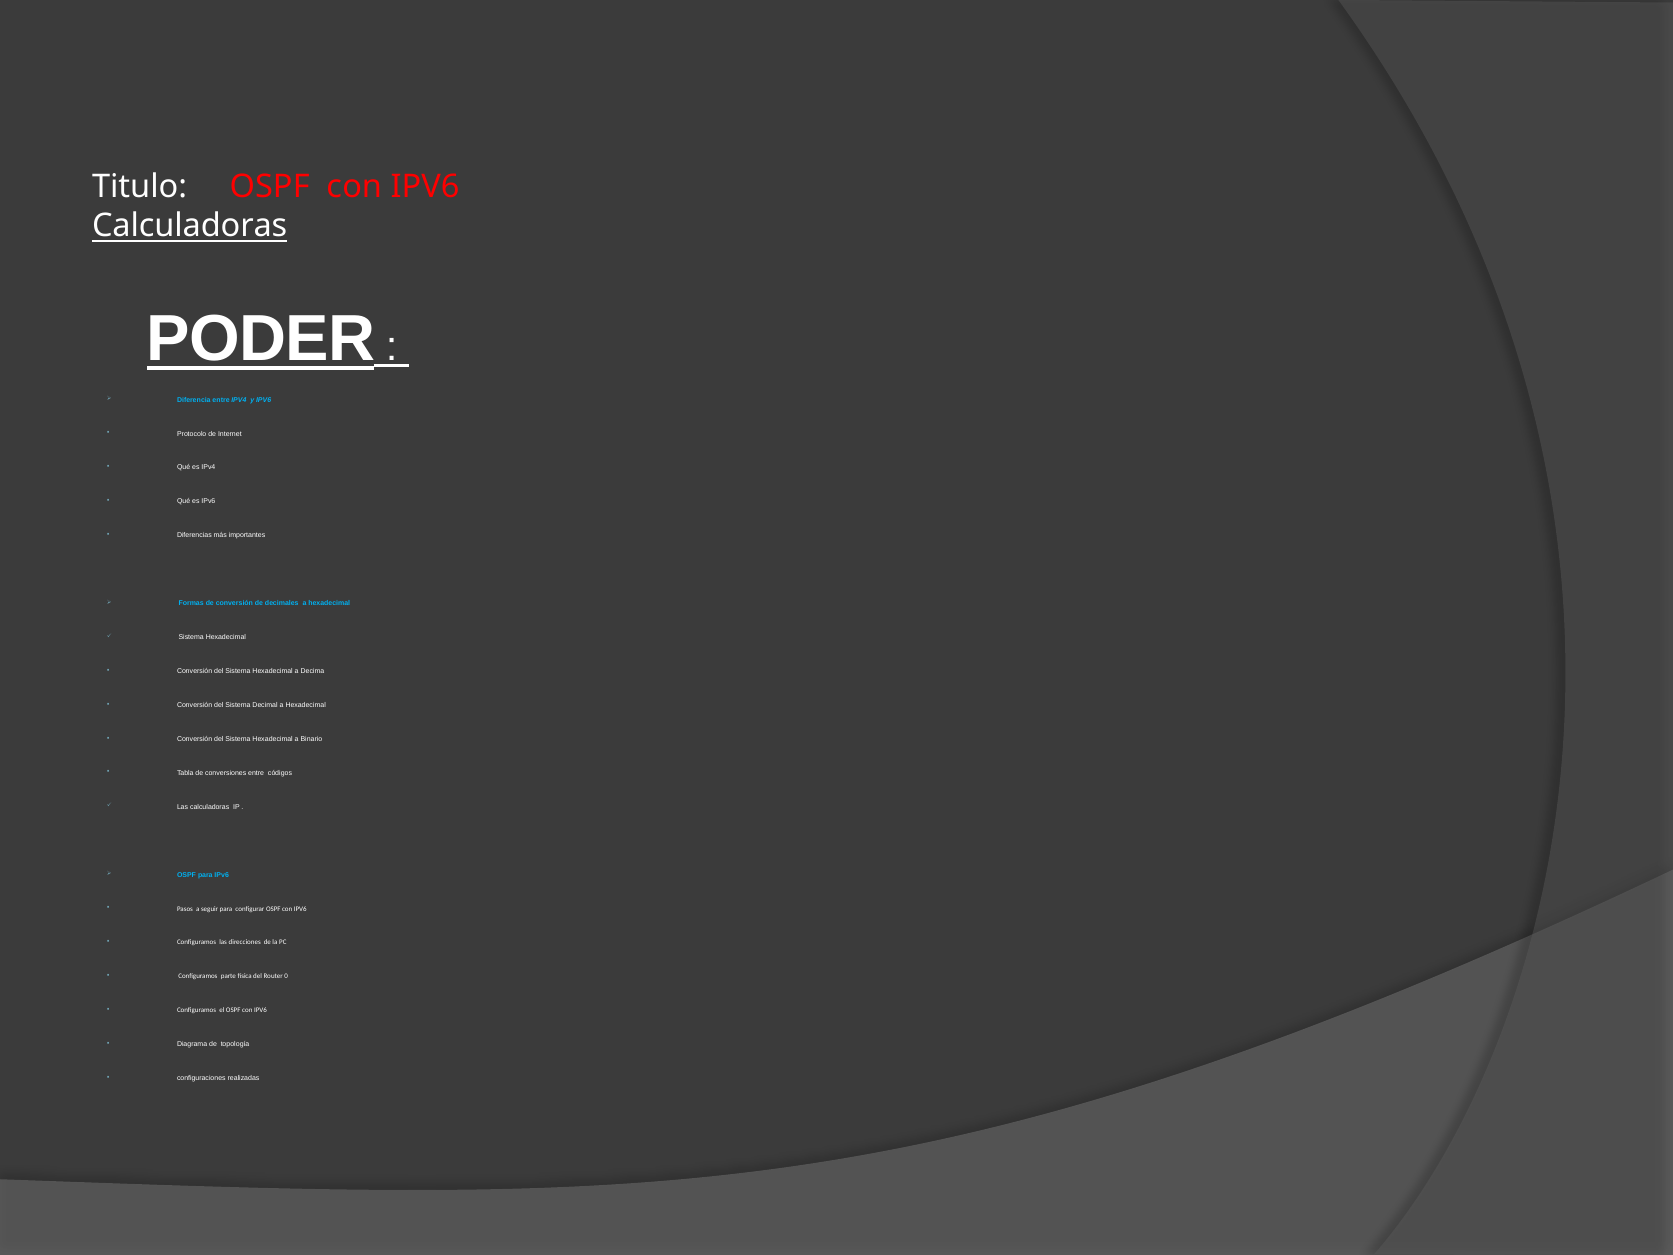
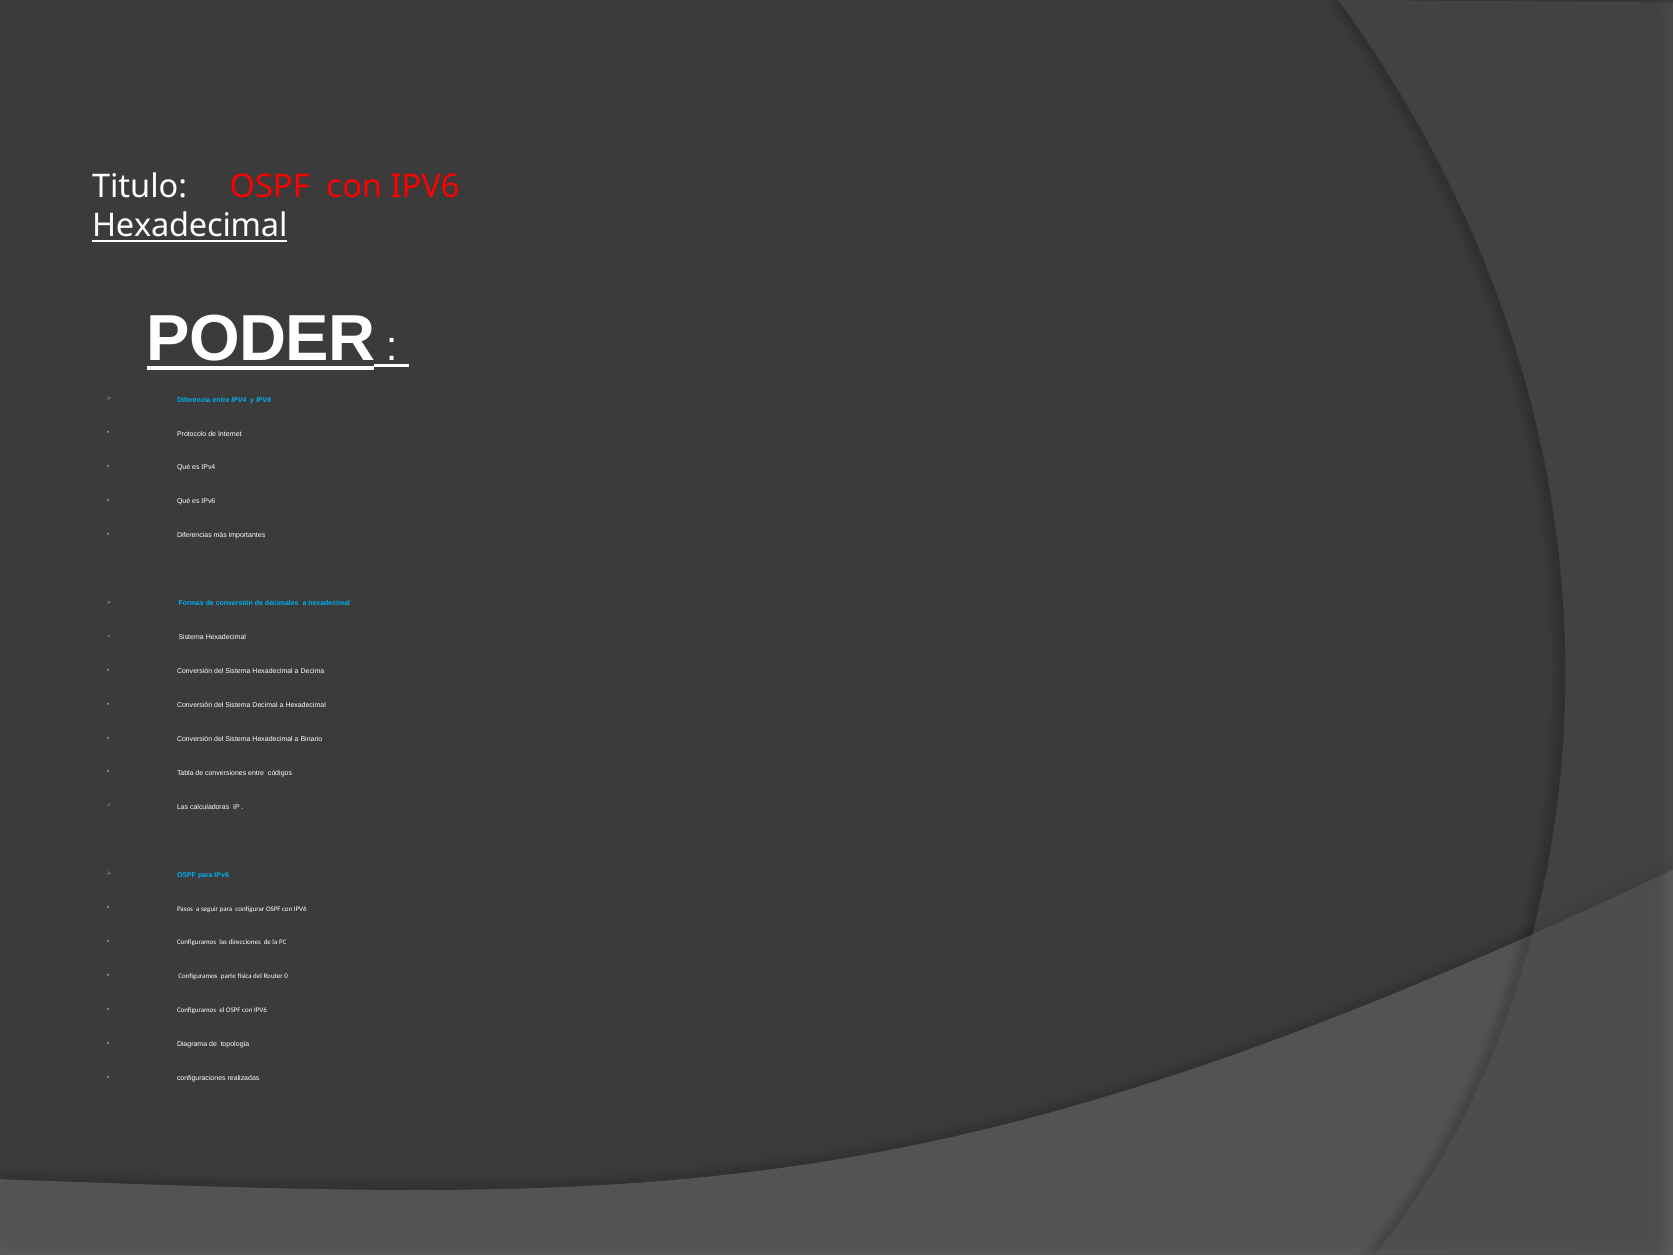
Calculadoras at (190, 226): Calculadoras -> Hexadecimal
